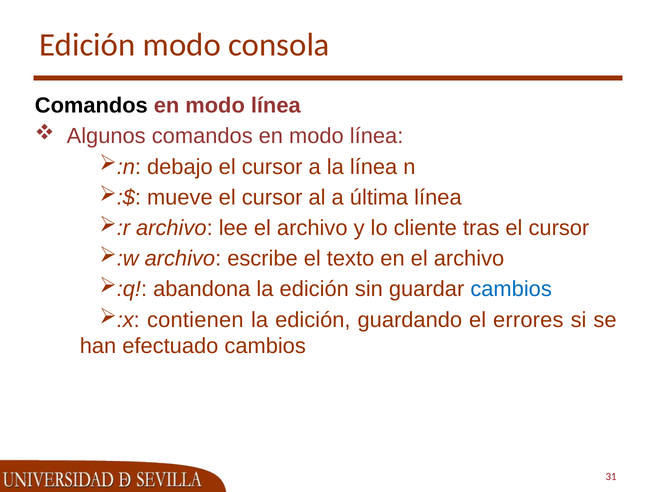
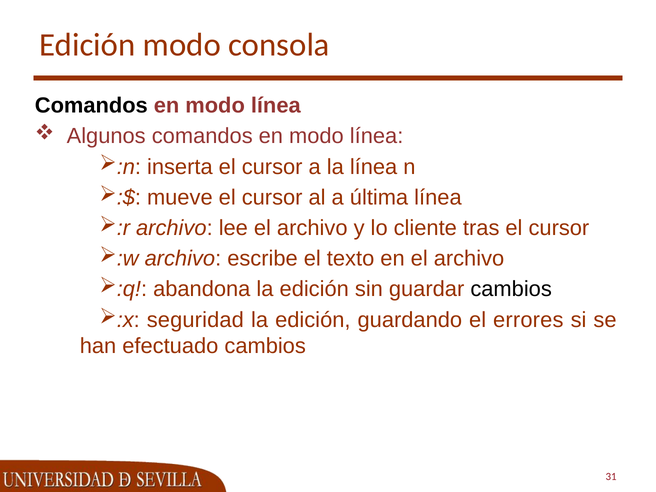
debajo: debajo -> inserta
cambios at (511, 289) colour: blue -> black
contienen: contienen -> seguridad
